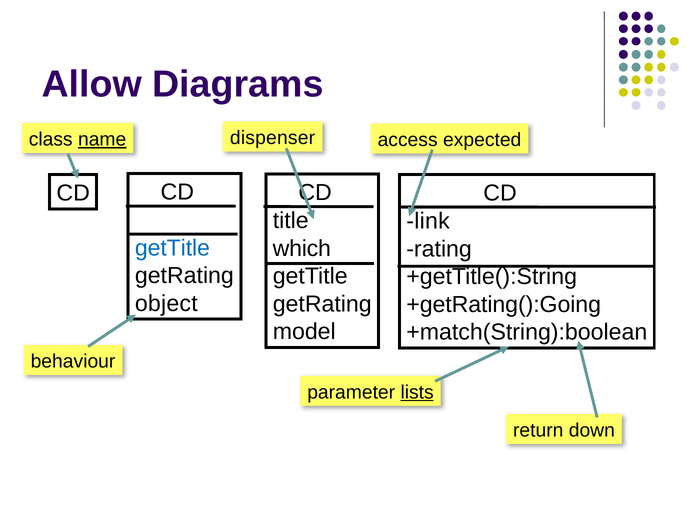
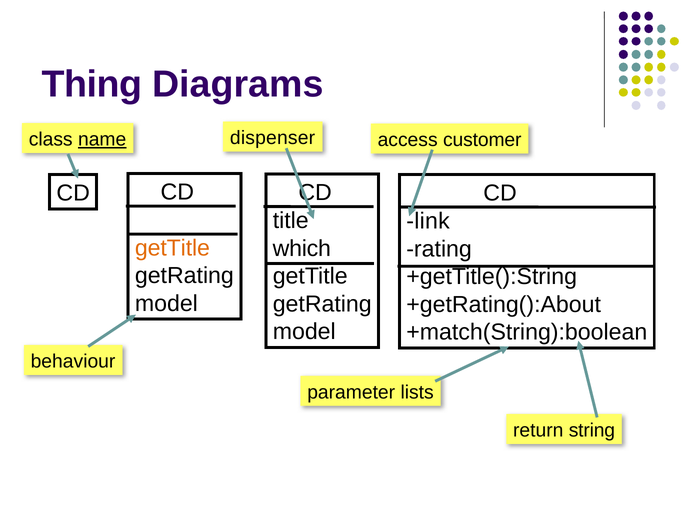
Allow: Allow -> Thing
expected: expected -> customer
getTitle at (172, 248) colour: blue -> orange
object at (166, 303): object -> model
+getRating():Going: +getRating():Going -> +getRating():About
lists underline: present -> none
down: down -> string
